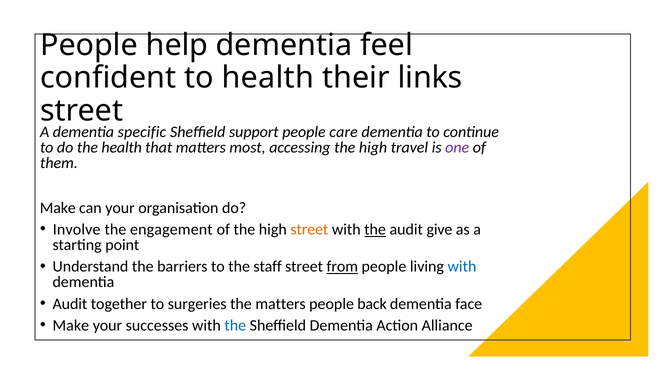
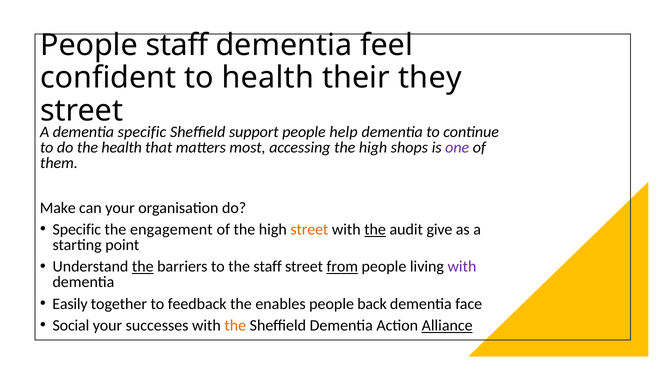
People help: help -> staff
links: links -> they
care: care -> help
travel: travel -> shops
Involve at (77, 230): Involve -> Specific
the at (143, 267) underline: none -> present
with at (462, 267) colour: blue -> purple
Audit at (70, 304): Audit -> Easily
surgeries: surgeries -> feedback
the matters: matters -> enables
Make at (71, 326): Make -> Social
the at (235, 326) colour: blue -> orange
Alliance underline: none -> present
